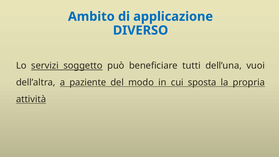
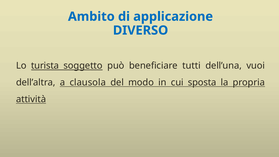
servizi: servizi -> turista
paziente: paziente -> clausola
